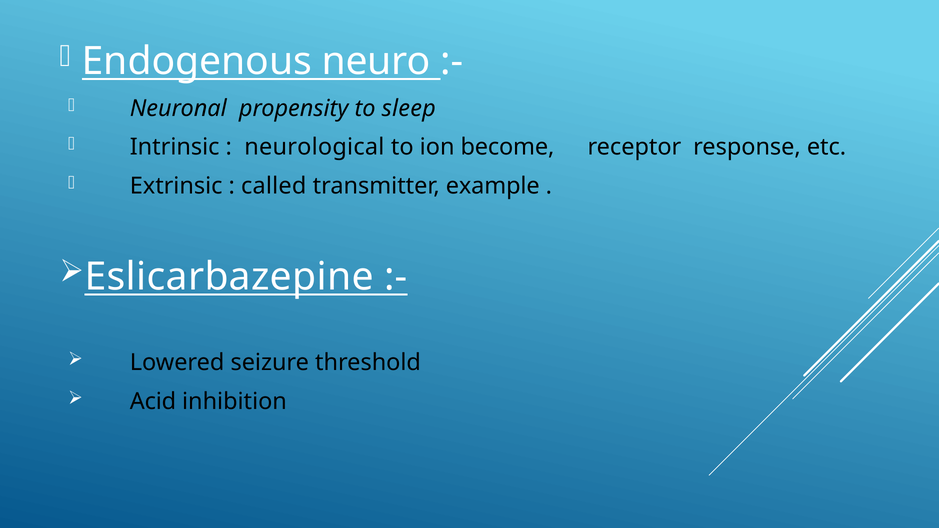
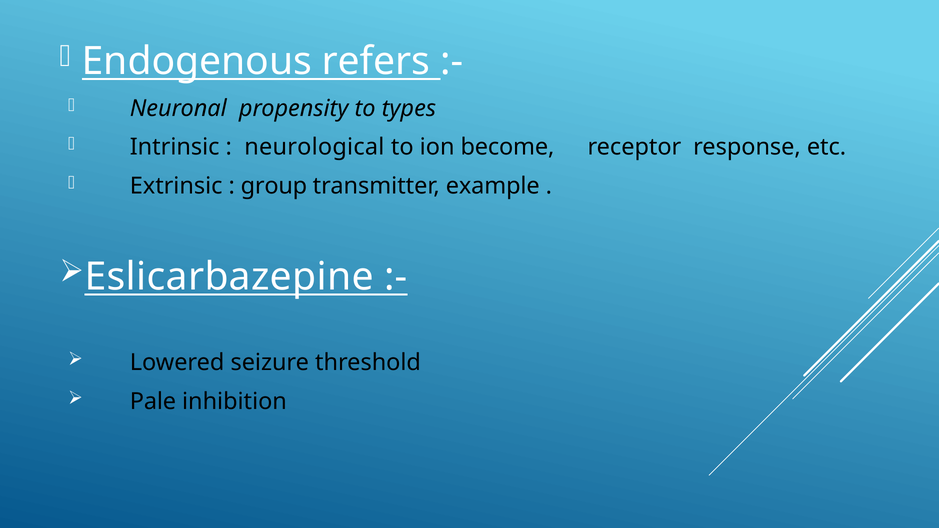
neuro: neuro -> refers
sleep: sleep -> types
called: called -> group
Acid: Acid -> Pale
